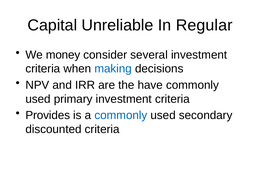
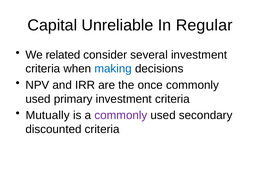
money: money -> related
have: have -> once
Provides: Provides -> Mutually
commonly at (121, 115) colour: blue -> purple
